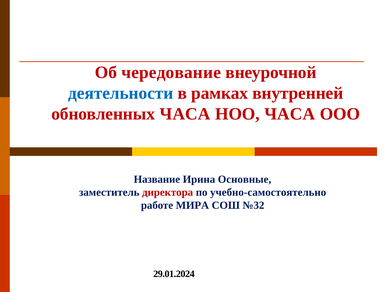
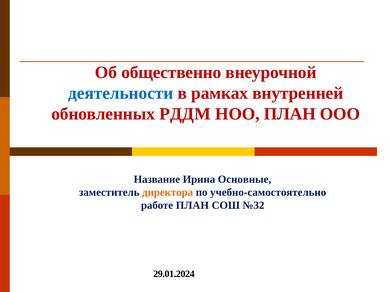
чередование: чередование -> общественно
обновленных ЧАСА: ЧАСА -> РДДМ
НОО ЧАСА: ЧАСА -> ПЛАН
директора colour: red -> orange
работе МИРА: МИРА -> ПЛАН
